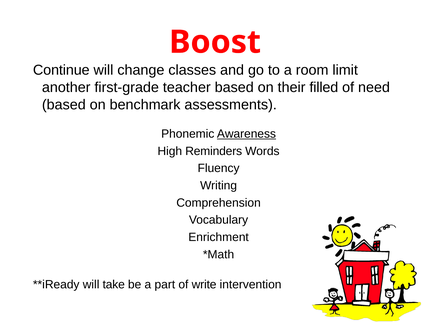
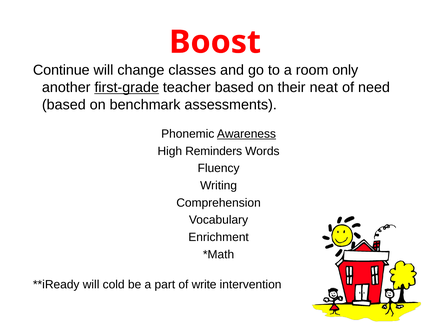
limit: limit -> only
first-grade underline: none -> present
filled: filled -> neat
take: take -> cold
